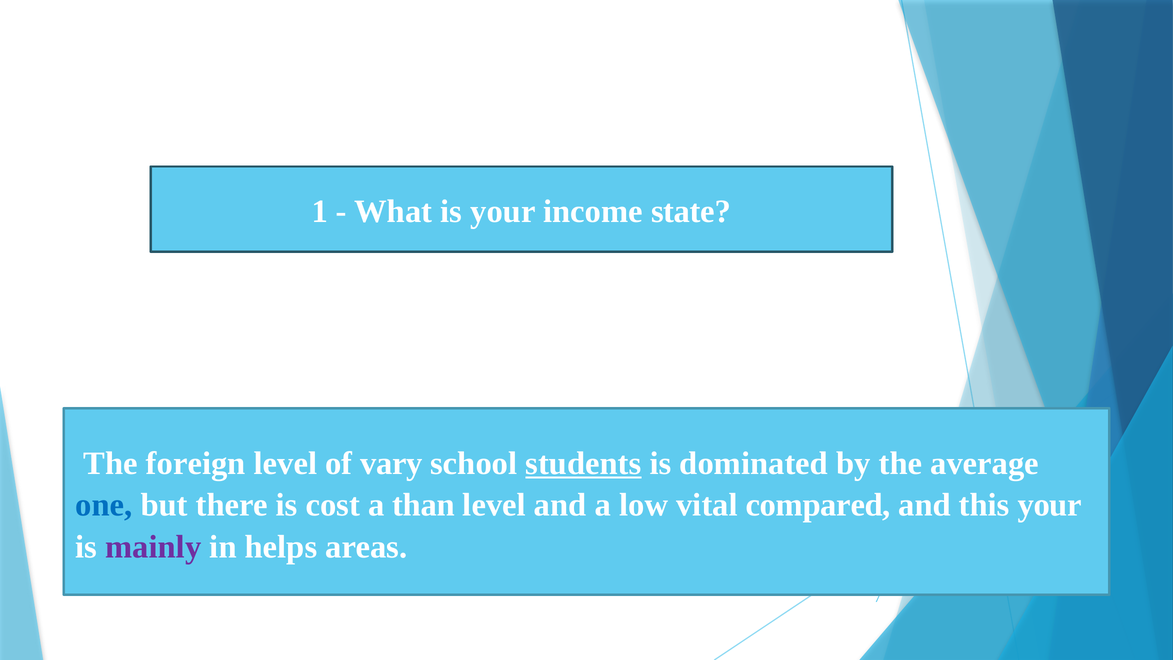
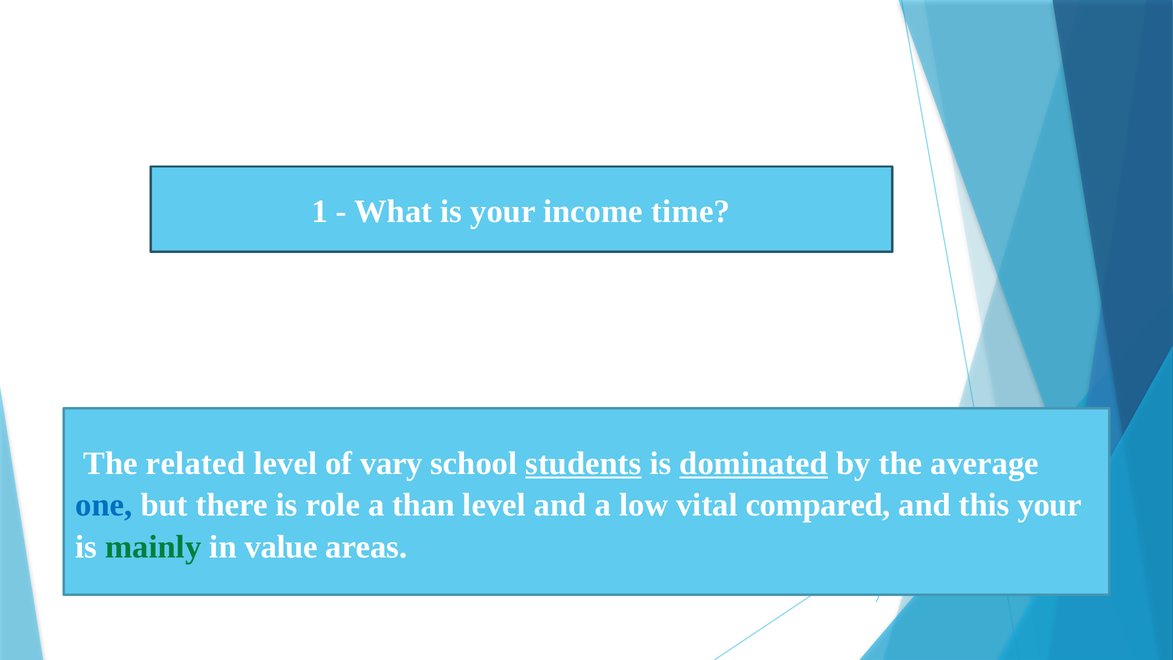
state: state -> time
foreign: foreign -> related
dominated underline: none -> present
cost: cost -> role
mainly colour: purple -> green
helps: helps -> value
